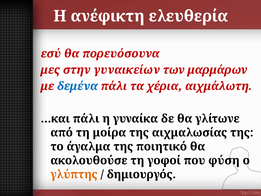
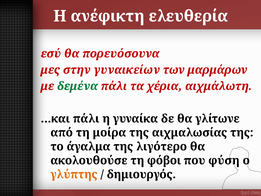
δεμένα colour: blue -> green
ποιητικό: ποιητικό -> λιγότερο
γοφοί: γοφοί -> φόβοι
